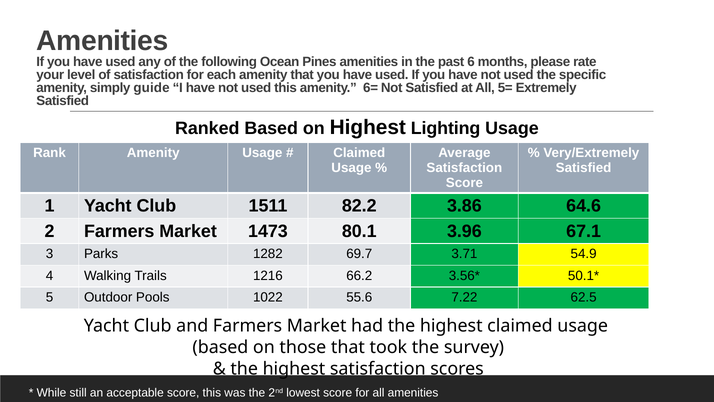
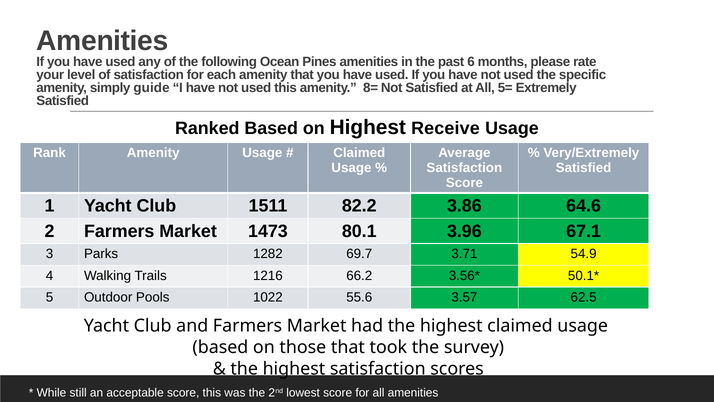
6=: 6= -> 8=
Lighting: Lighting -> Receive
7.22: 7.22 -> 3.57
